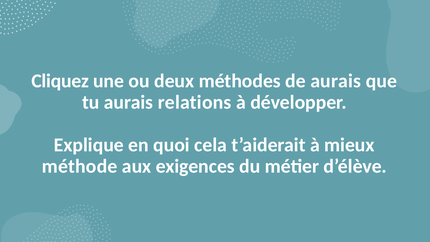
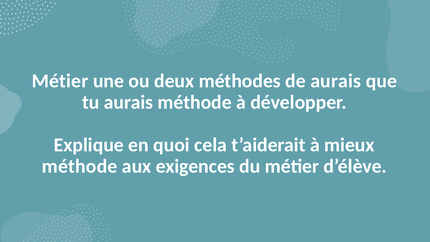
Cliquez at (60, 81): Cliquez -> Métier
aurais relations: relations -> méthode
